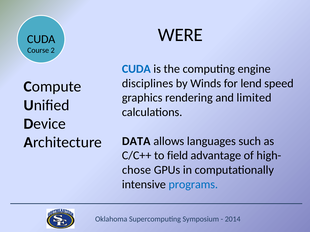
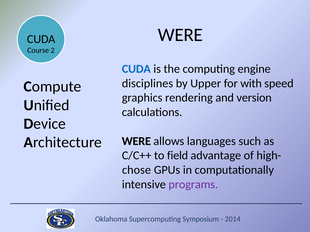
Winds: Winds -> Upper
lend: lend -> with
limited: limited -> version
DATA at (136, 141): DATA -> WERE
programs colour: blue -> purple
